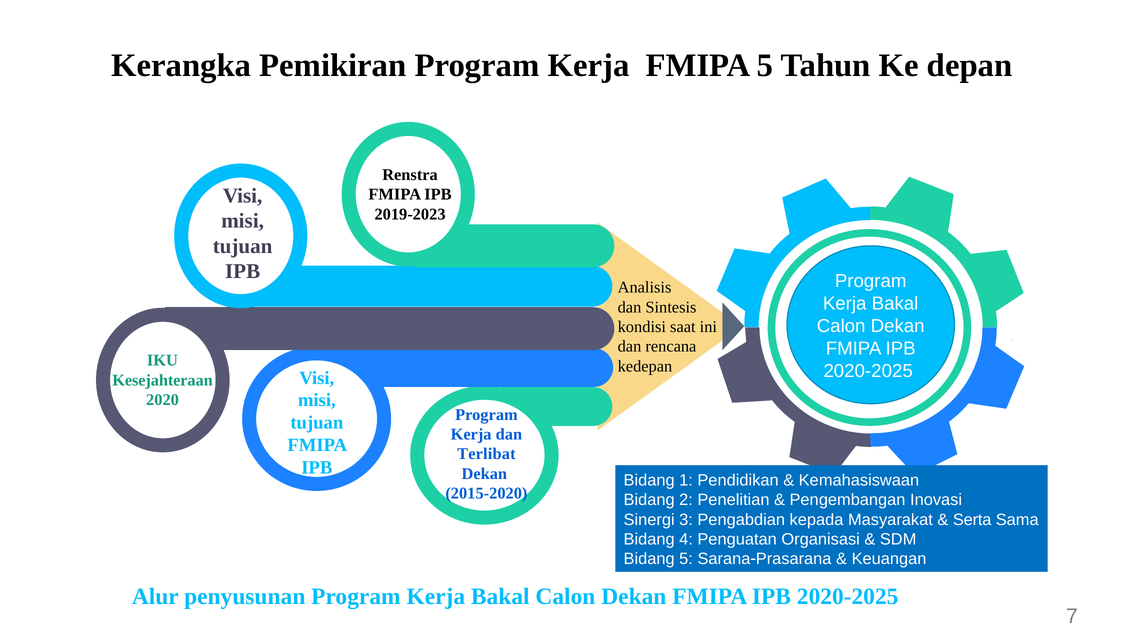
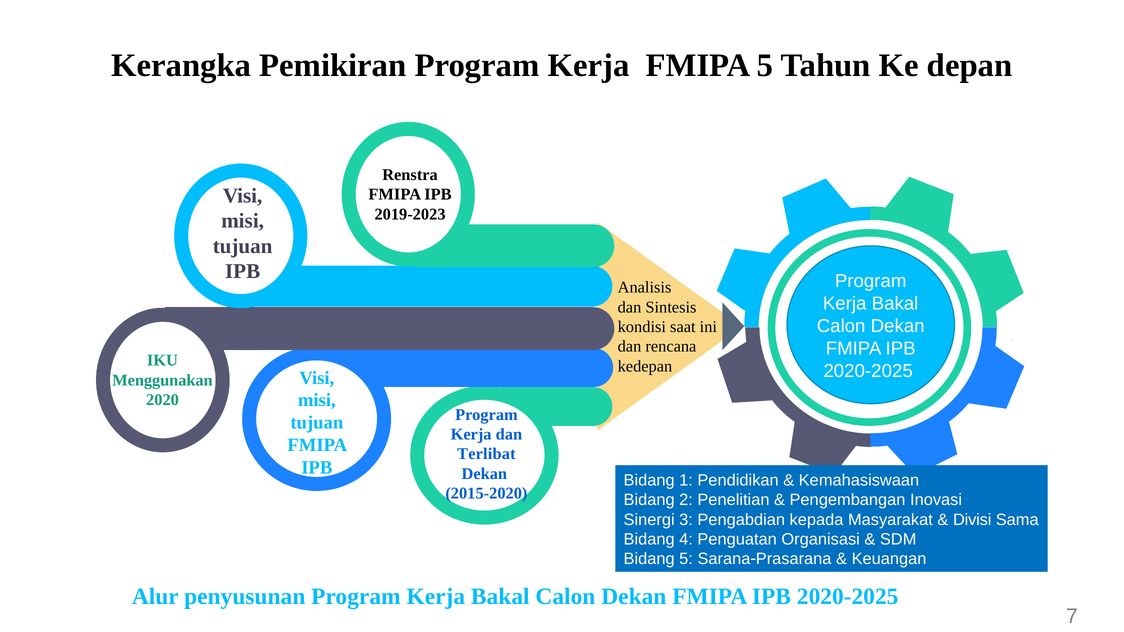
Kesejahteraan: Kesejahteraan -> Menggunakan
Serta: Serta -> Divisi
